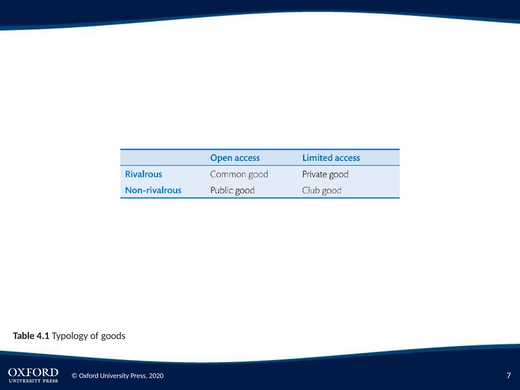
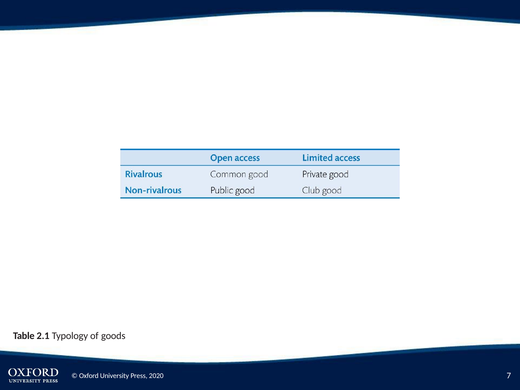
4.1: 4.1 -> 2.1
